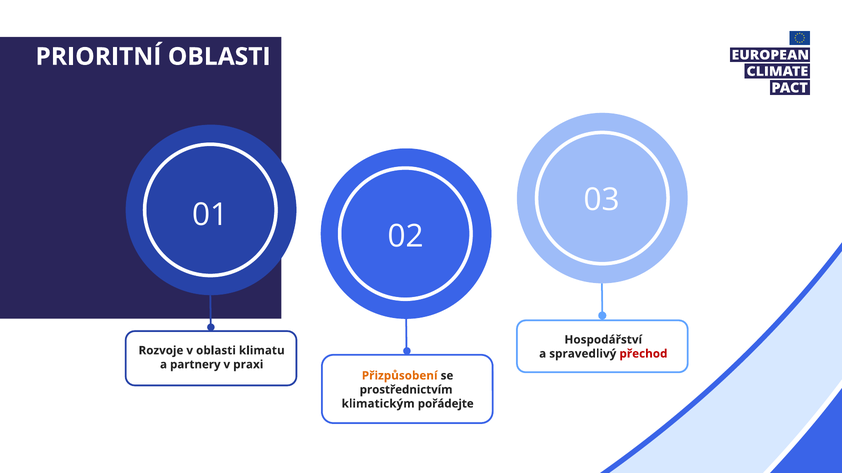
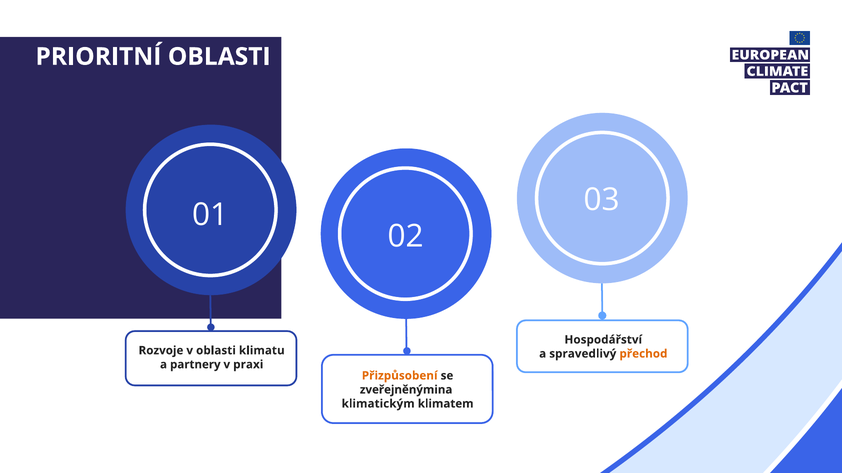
přechod colour: red -> orange
prostřednictvím: prostřednictvím -> zveřejněnýmina
pořádejte: pořádejte -> klimatem
